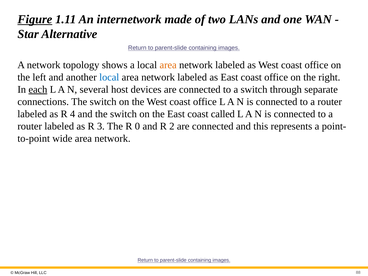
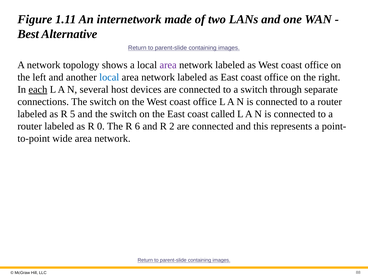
Figure underline: present -> none
Star: Star -> Best
area at (168, 65) colour: orange -> purple
4: 4 -> 5
3: 3 -> 0
0: 0 -> 6
